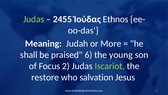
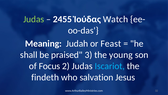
Ethnos: Ethnos -> Watch
More: More -> Feast
6: 6 -> 3
Iscariot colour: light green -> light blue
restore: restore -> findeth
